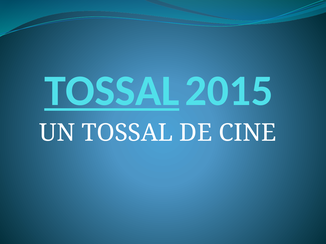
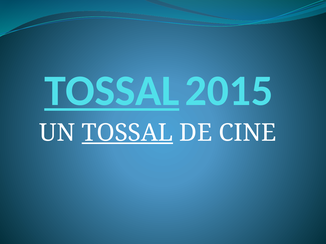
TOSSAL at (127, 133) underline: none -> present
